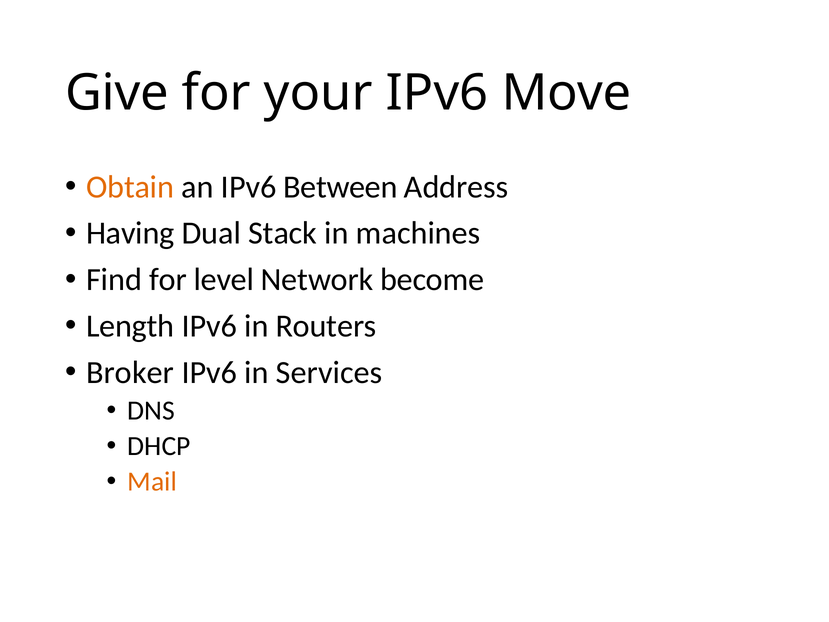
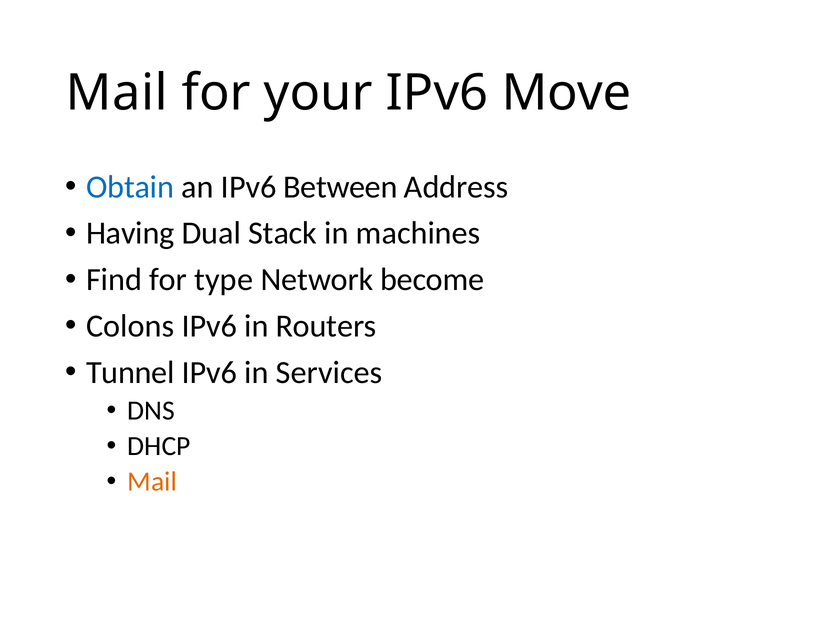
Give at (117, 93): Give -> Mail
Obtain colour: orange -> blue
level: level -> type
Length: Length -> Colons
Broker: Broker -> Tunnel
